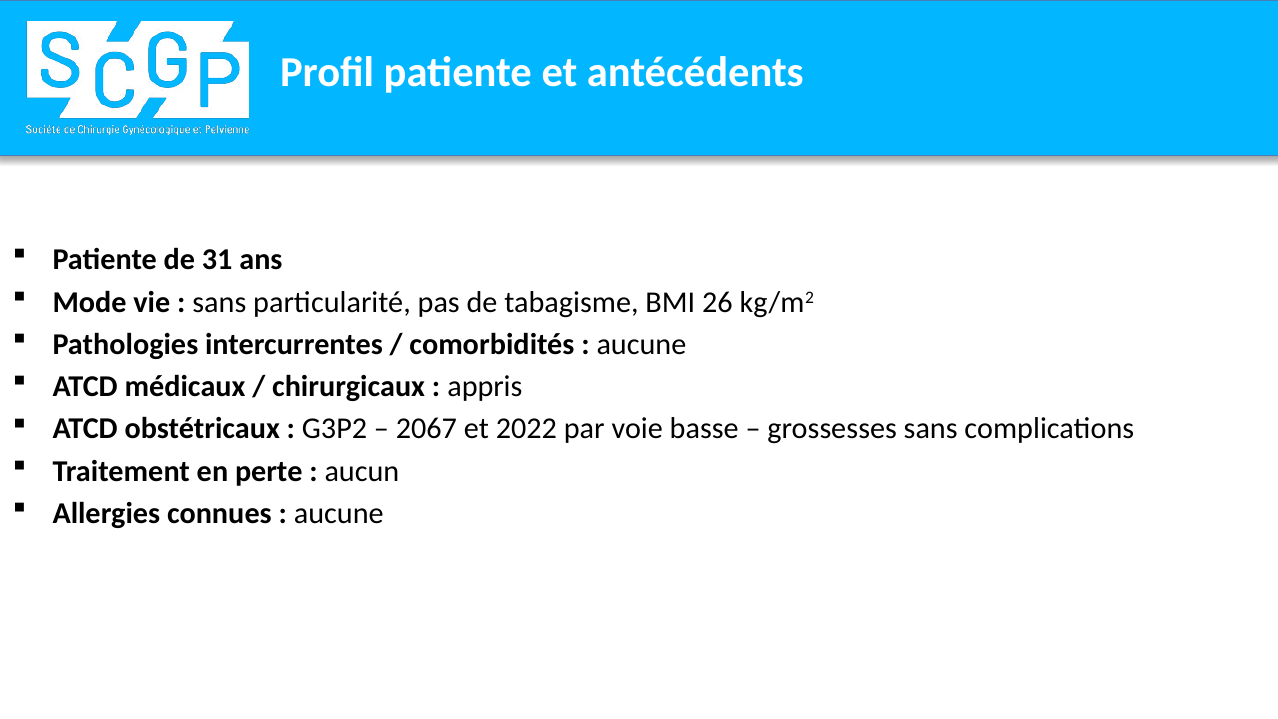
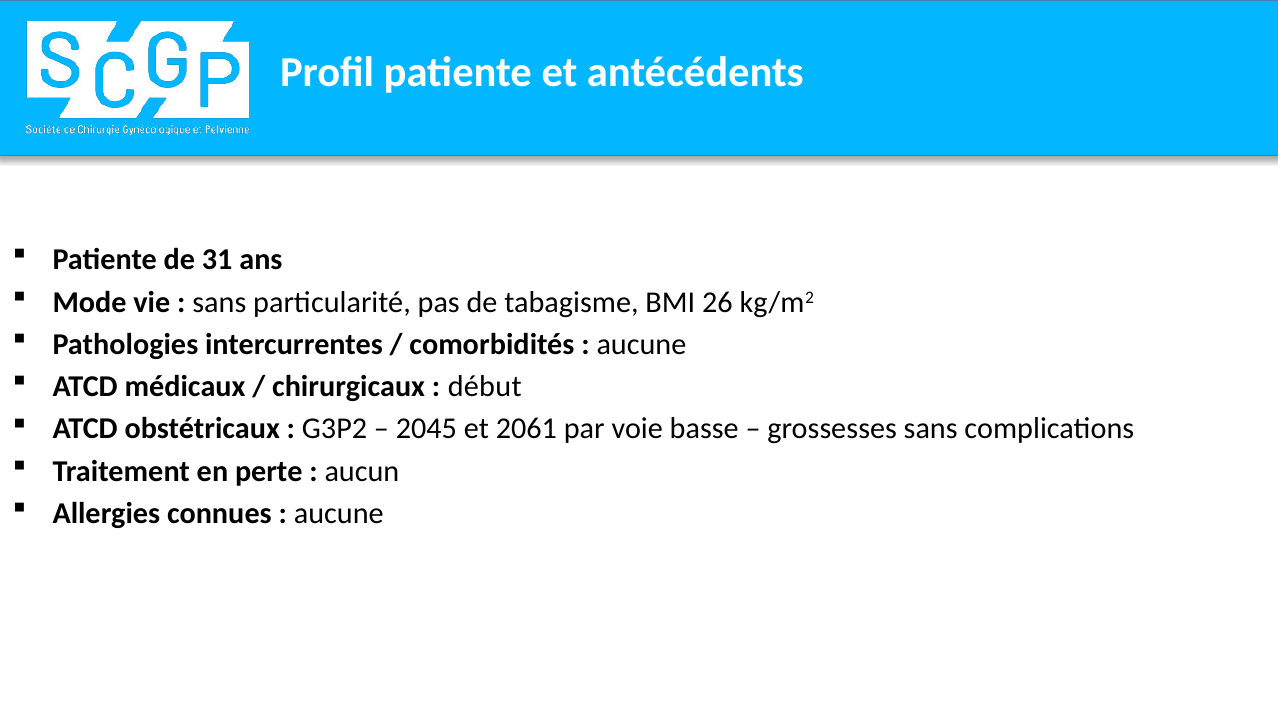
appris: appris -> début
2067: 2067 -> 2045
2022: 2022 -> 2061
